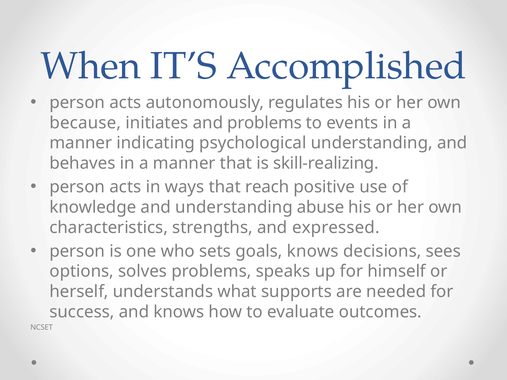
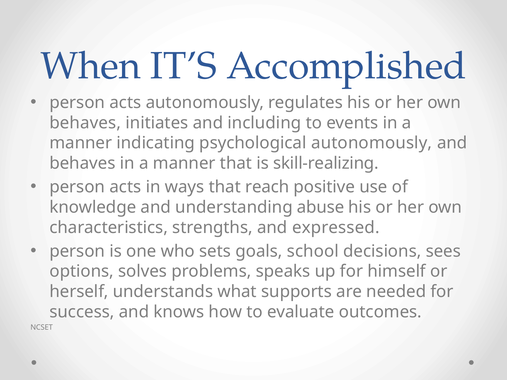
because at (85, 123): because -> behaves
and problems: problems -> including
psychological understanding: understanding -> autonomously
goals knows: knows -> school
